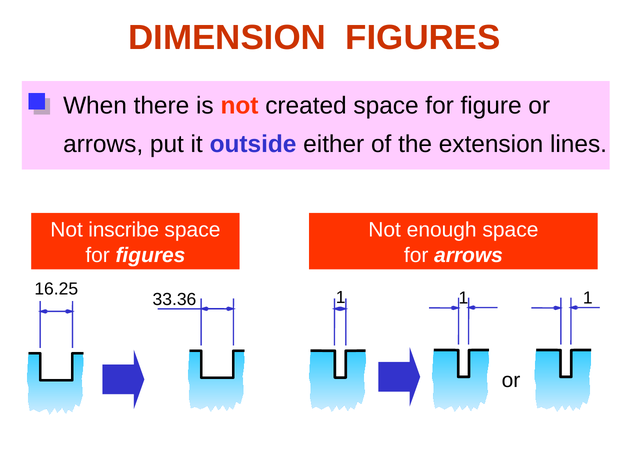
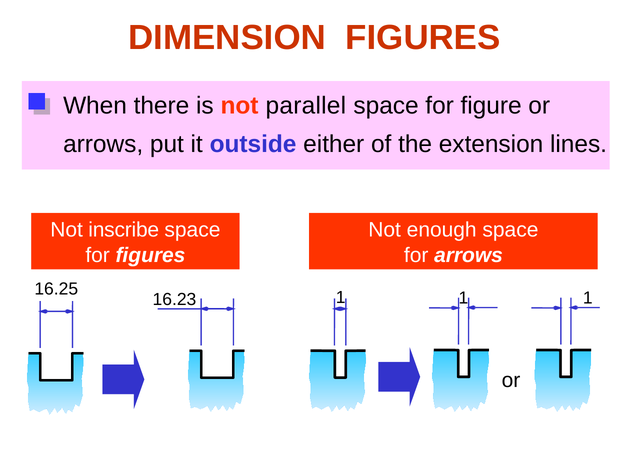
created: created -> parallel
33.36: 33.36 -> 16.23
